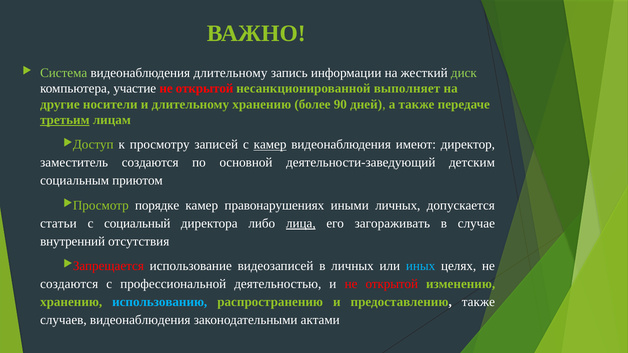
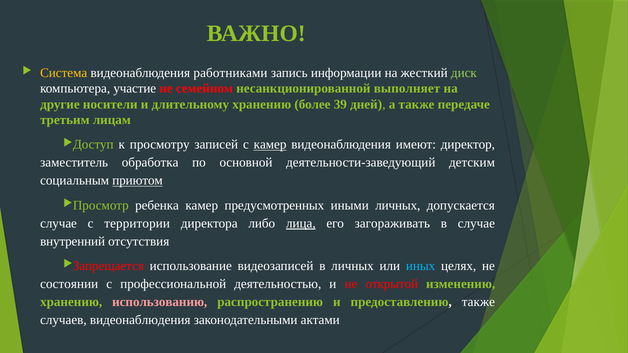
Система colour: light green -> yellow
видеонаблюдения длительному: длительному -> работниками
открытой at (205, 89): открытой -> семейном
90: 90 -> 39
третьим underline: present -> none
заместитель создаются: создаются -> обработка
приютом underline: none -> present
порядке: порядке -> ребенка
правонарушениях: правонарушениях -> предусмотренных
статьи at (58, 223): статьи -> случае
социальный: социальный -> территории
создаются at (69, 284): создаются -> состоянии
использованию colour: light blue -> pink
